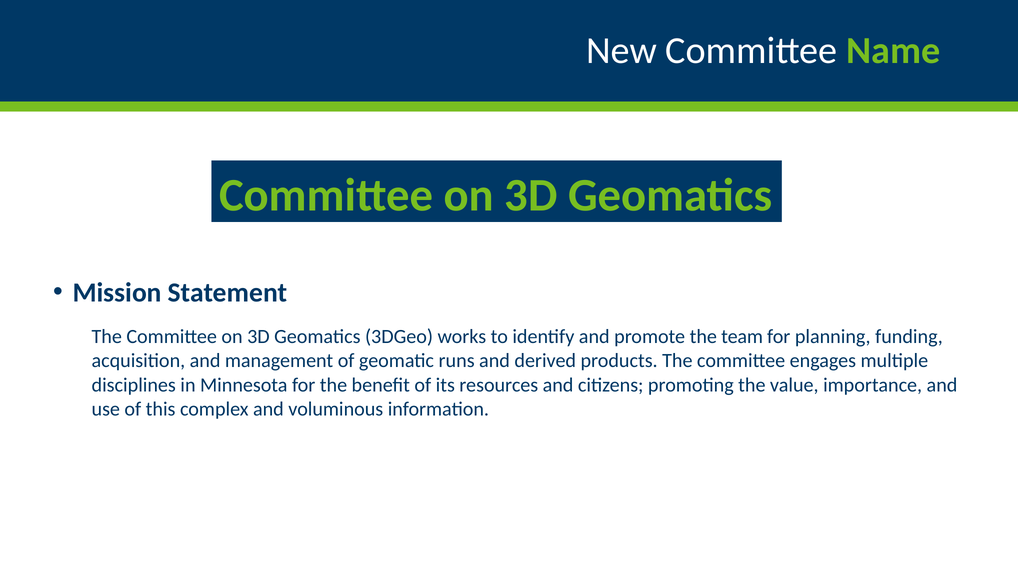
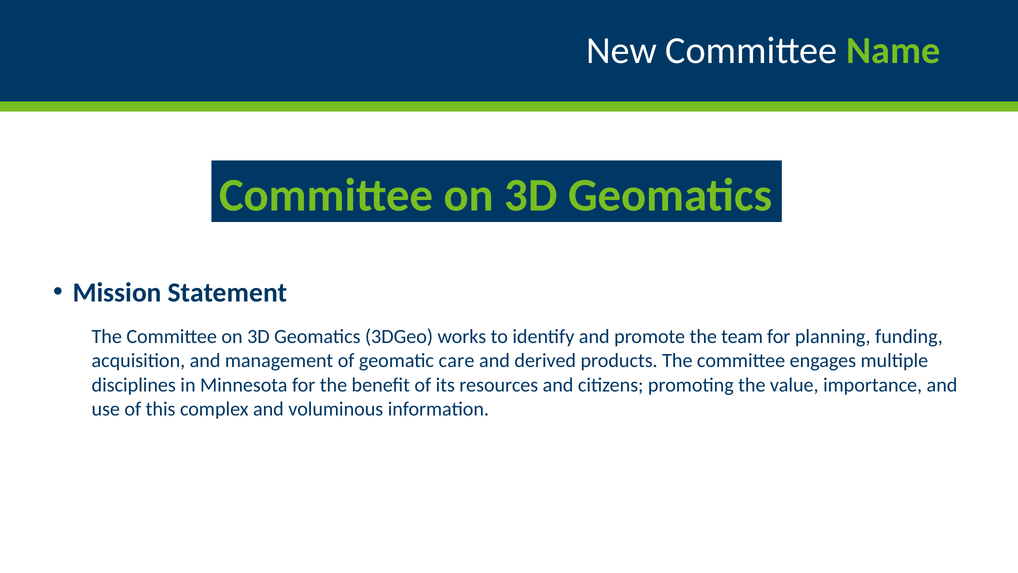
runs: runs -> care
